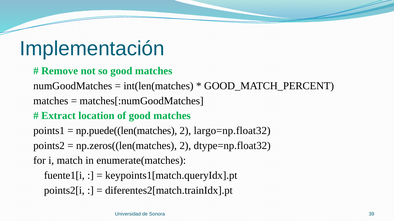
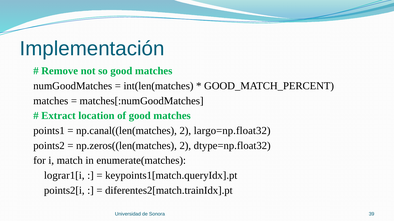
np.puede((len(matches: np.puede((len(matches -> np.canal((len(matches
fuente1[i: fuente1[i -> lograr1[i
